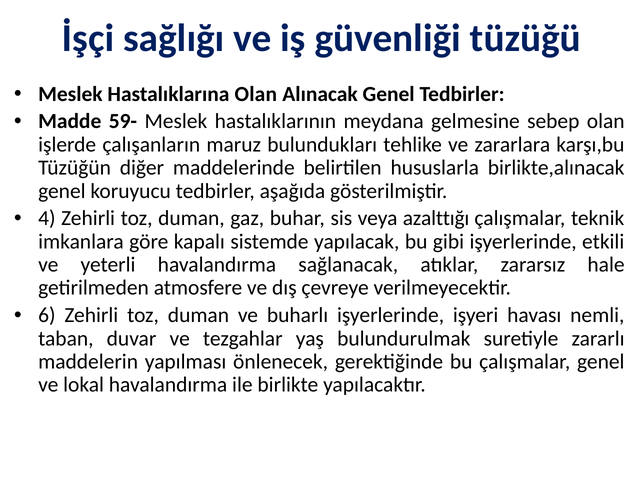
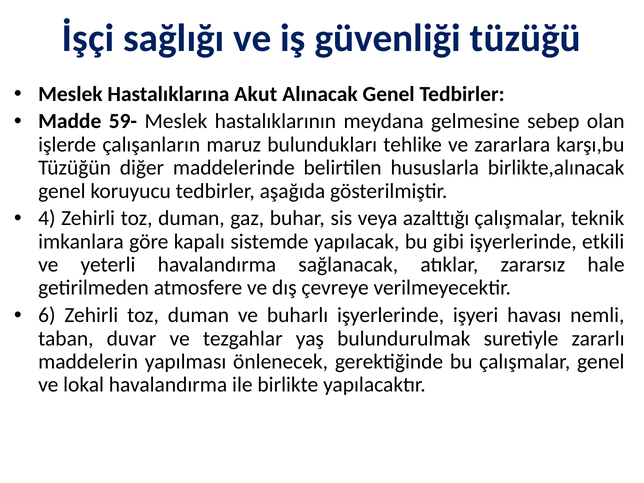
Hastalıklarına Olan: Olan -> Akut
